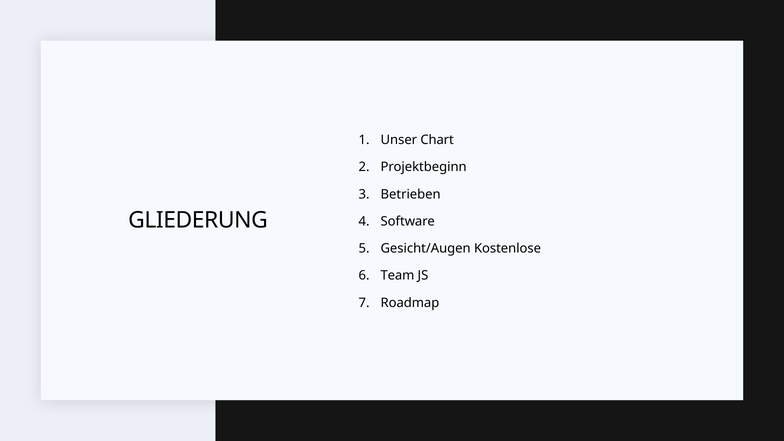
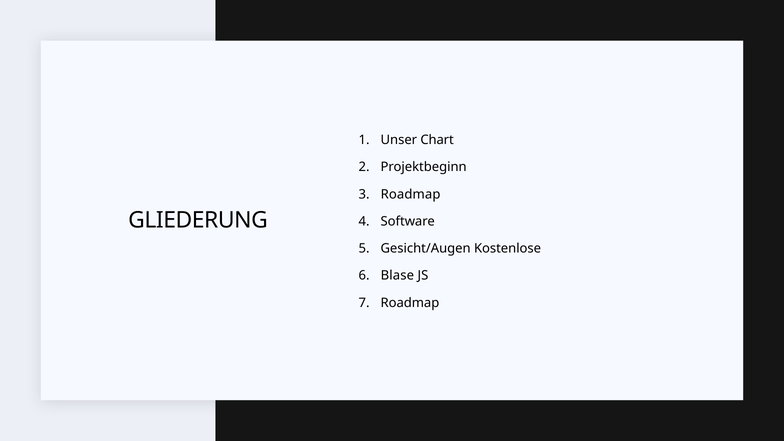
Betrieben at (411, 194): Betrieben -> Roadmap
Team: Team -> Blase
